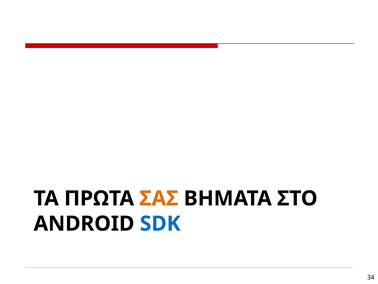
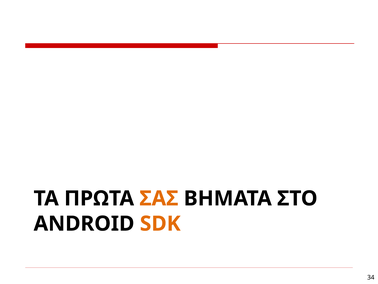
SDK colour: blue -> orange
